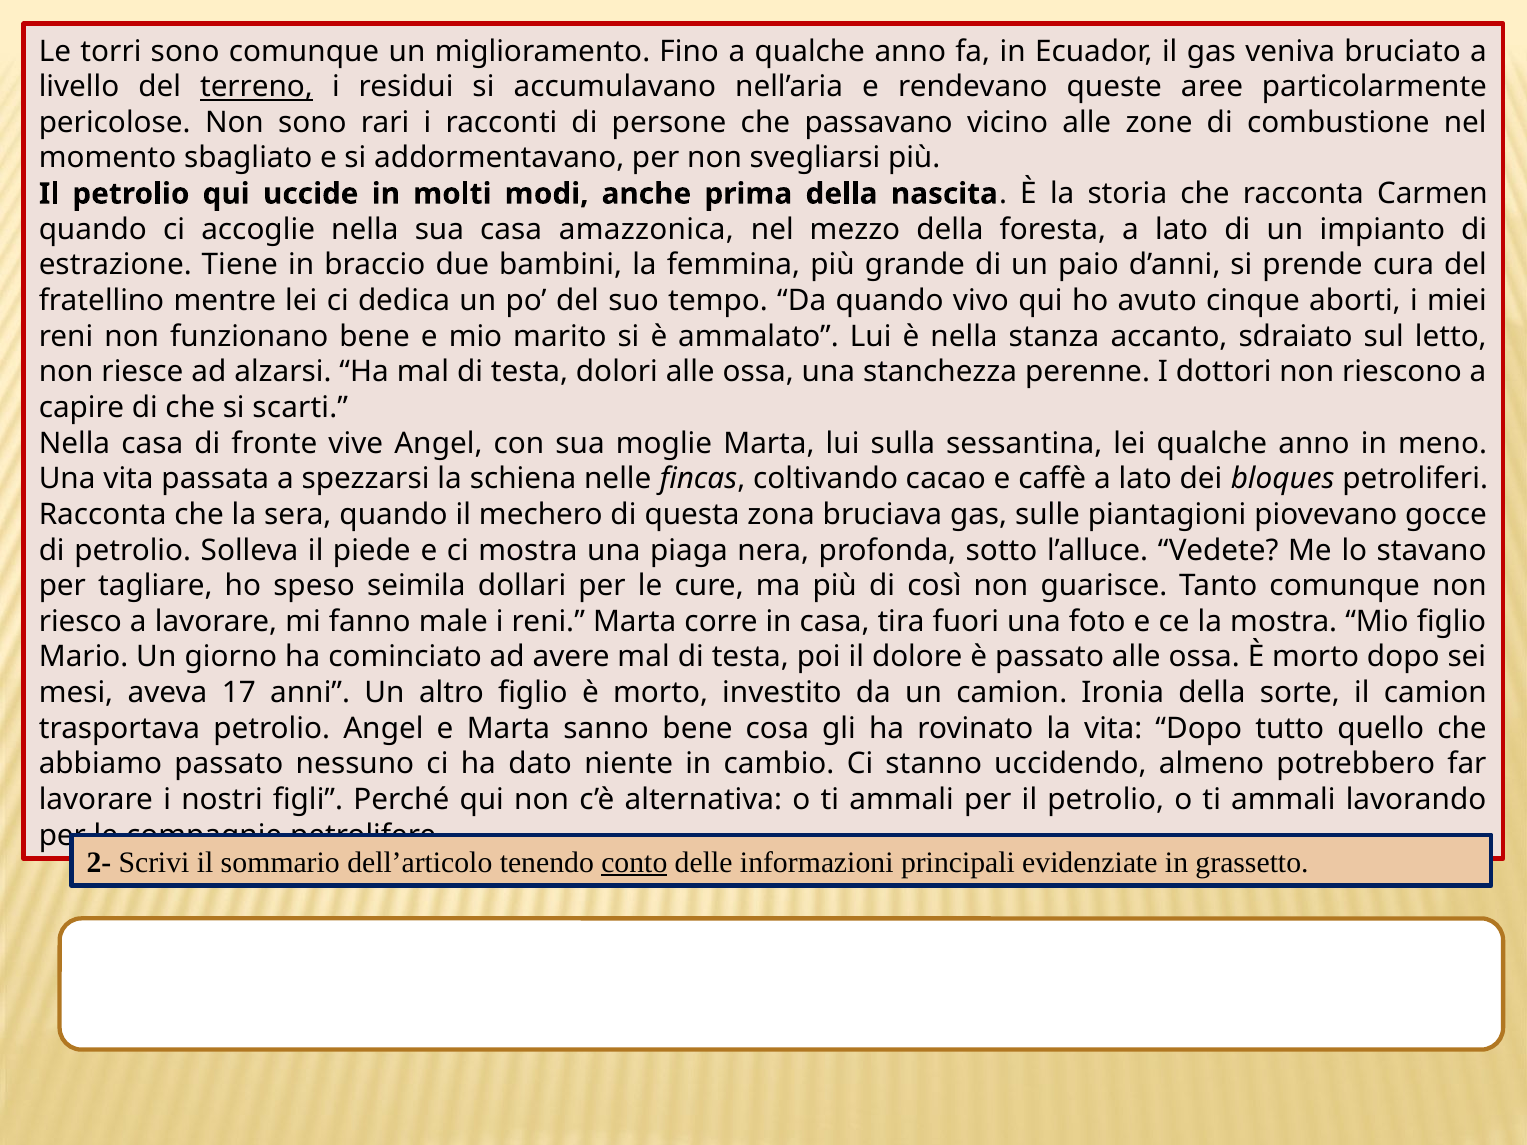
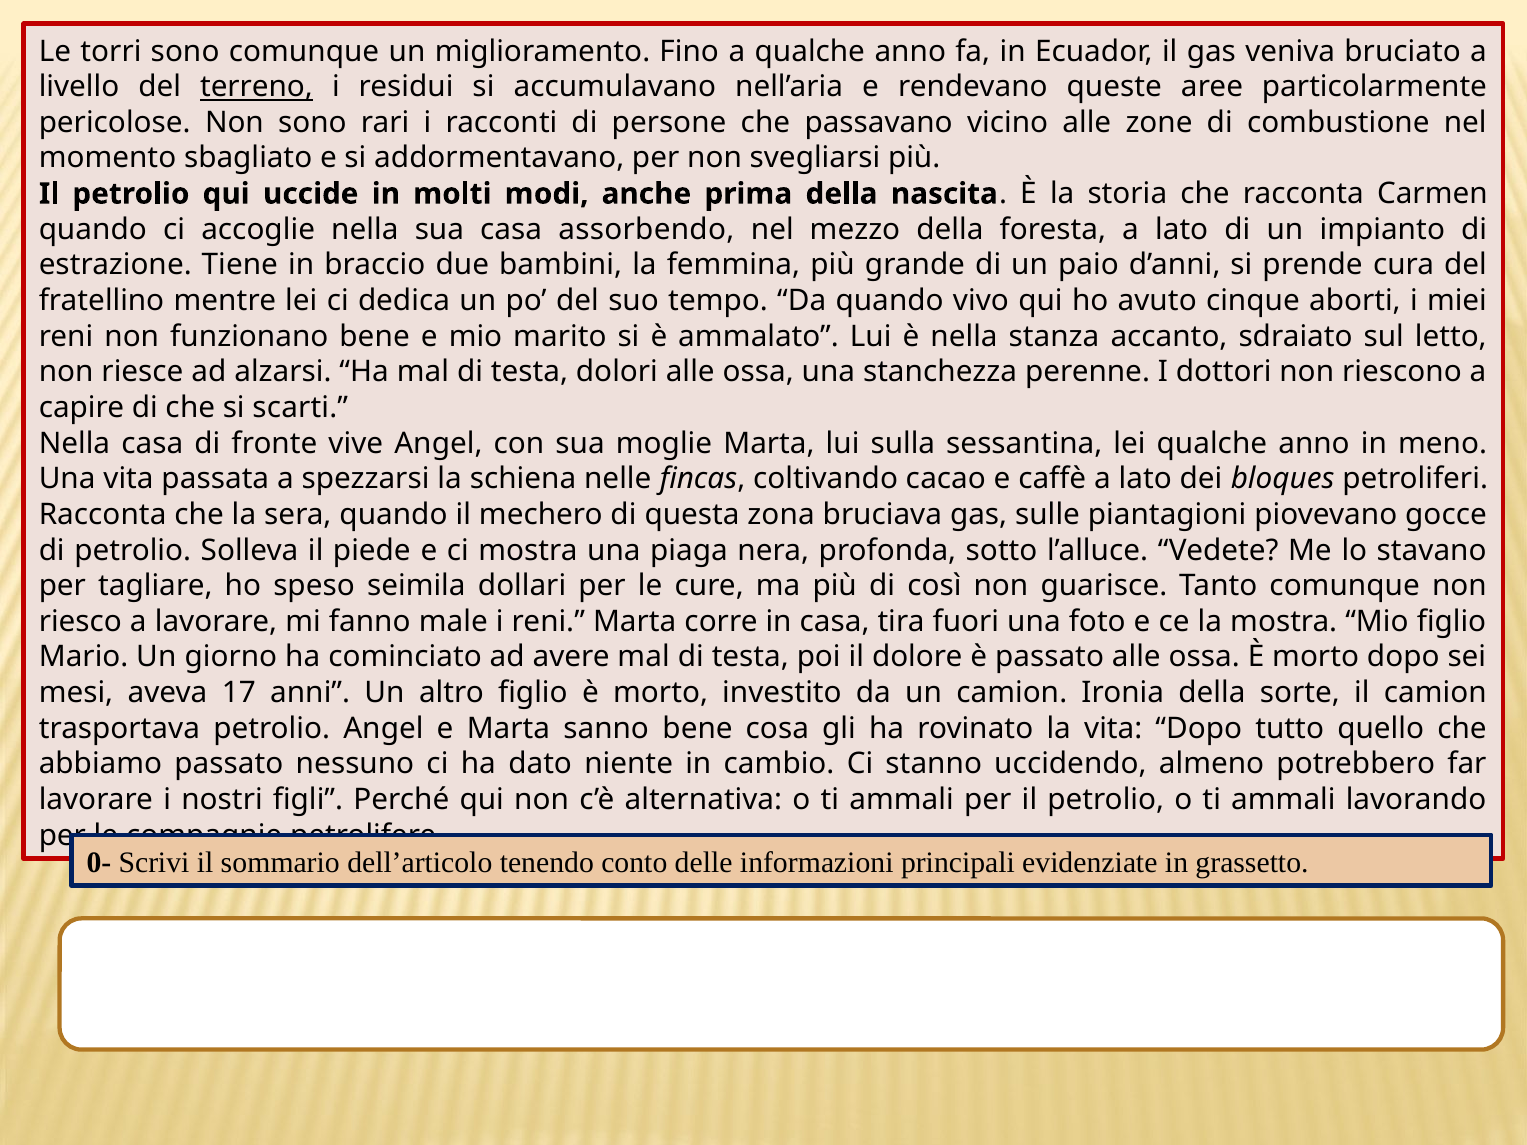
amazzonica: amazzonica -> assorbendo
2-: 2- -> 0-
conto underline: present -> none
